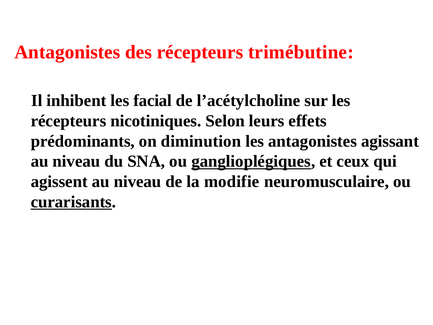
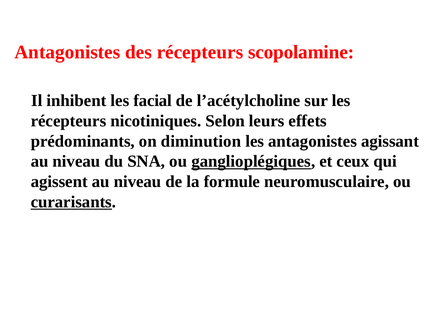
trimébutine: trimébutine -> scopolamine
modifie: modifie -> formule
